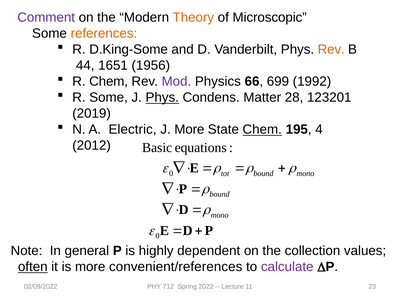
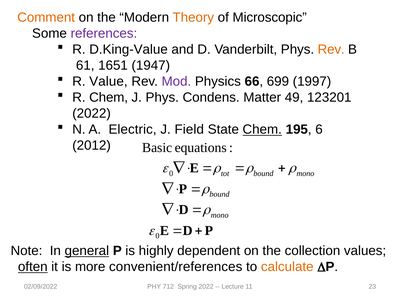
Comment colour: purple -> orange
references colour: orange -> purple
D.King-Some: D.King-Some -> D.King-Value
44: 44 -> 61
1956: 1956 -> 1947
R Chem: Chem -> Value
1992: 1992 -> 1997
R Some: Some -> Chem
Phys at (162, 98) underline: present -> none
28: 28 -> 49
2019 at (92, 114): 2019 -> 2022
J More: More -> Field
4: 4 -> 6
general underline: none -> present
calculate colour: purple -> orange
